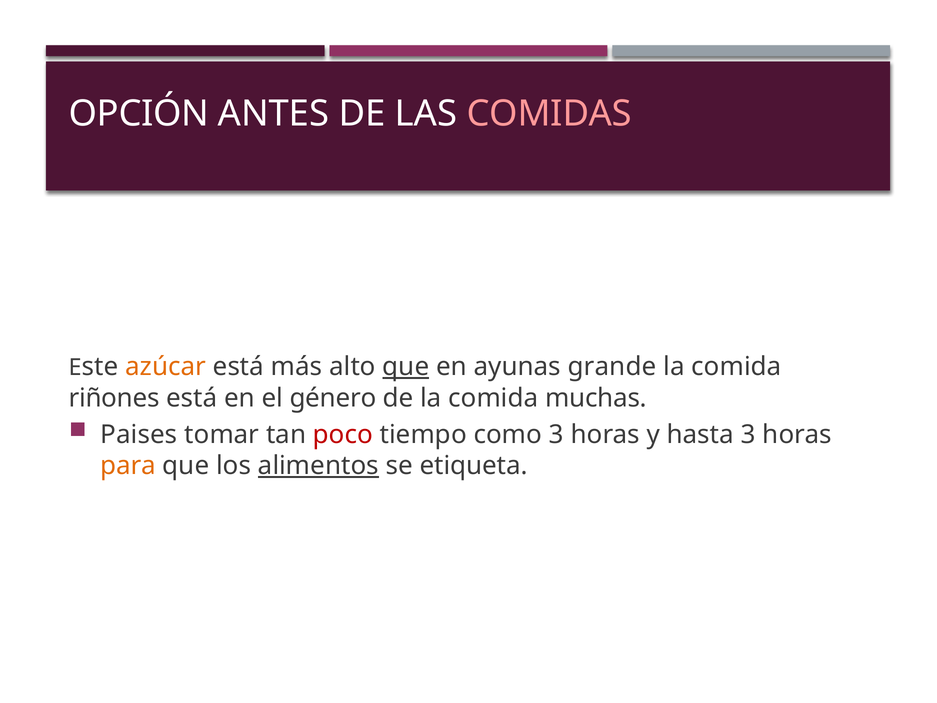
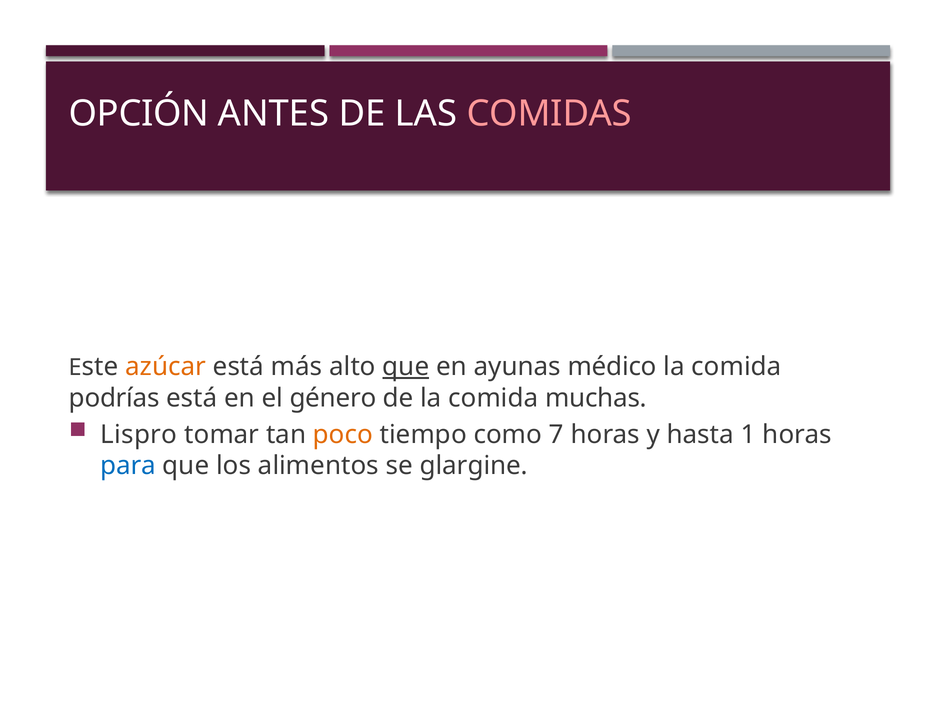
grande: grande -> médico
riñones: riñones -> podrías
Paises: Paises -> Lispro
poco colour: red -> orange
como 3: 3 -> 7
hasta 3: 3 -> 1
para colour: orange -> blue
alimentos underline: present -> none
etiqueta: etiqueta -> glargine
